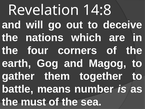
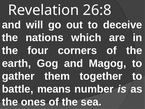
14:8: 14:8 -> 26:8
must: must -> ones
